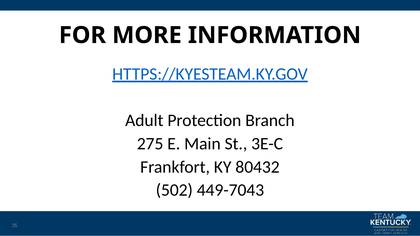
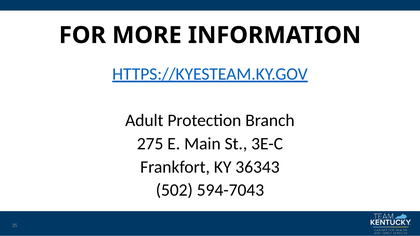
80432: 80432 -> 36343
449-7043: 449-7043 -> 594-7043
